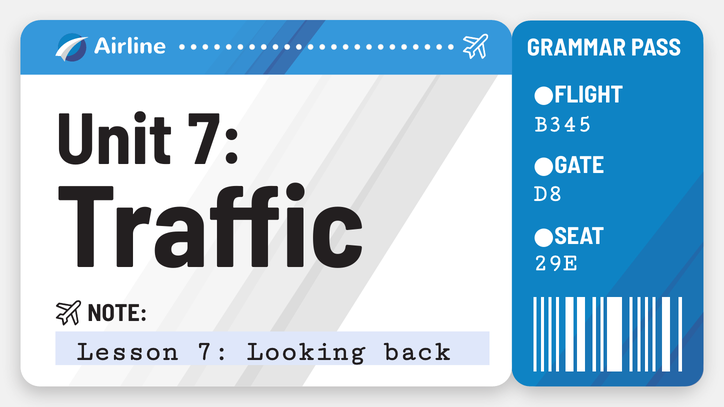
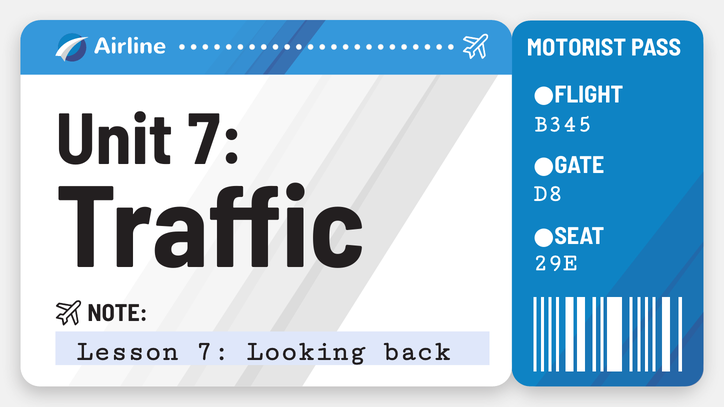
GRAMMAR: GRAMMAR -> MOTORIST
